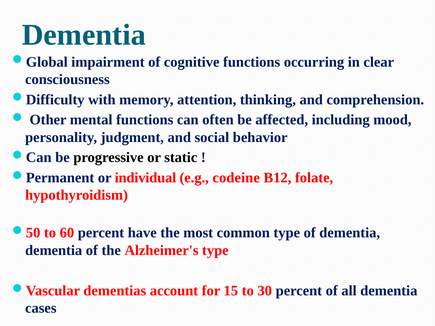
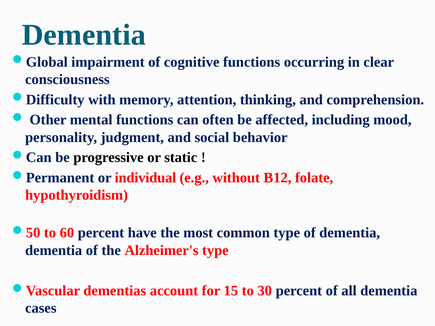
codeine: codeine -> without
